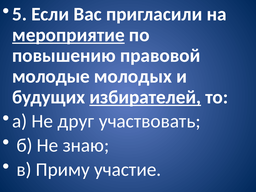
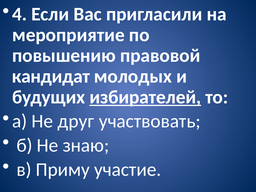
5: 5 -> 4
мероприятие underline: present -> none
молодые: молодые -> кандидат
